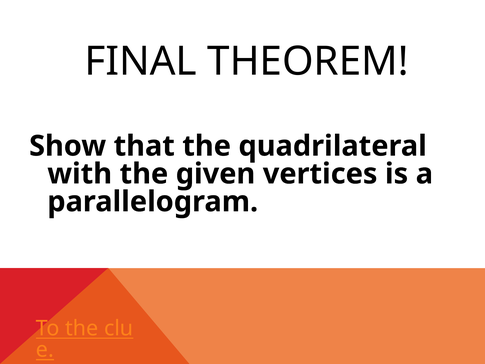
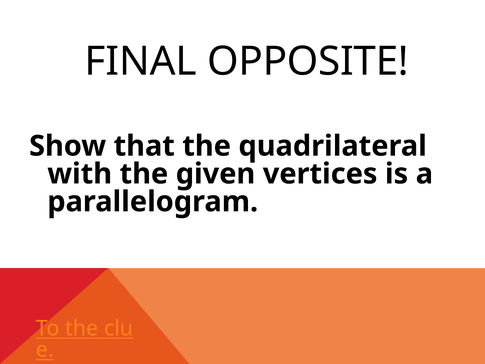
THEOREM: THEOREM -> OPPOSITE
